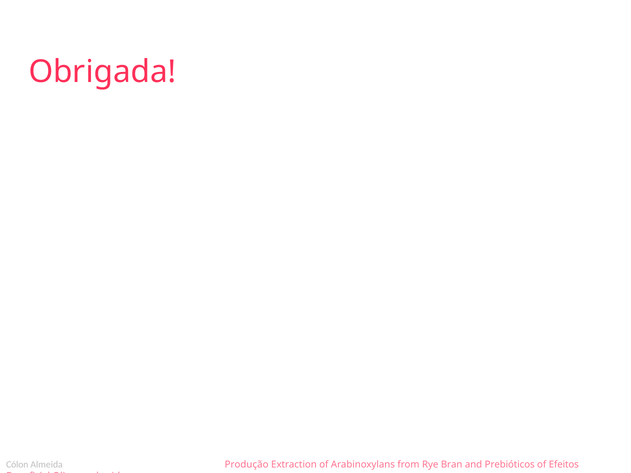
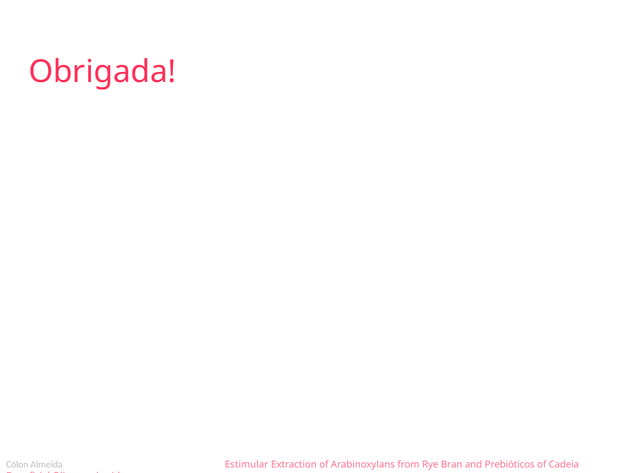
Produção: Produção -> Estimular
Efeitos: Efeitos -> Cadeia
